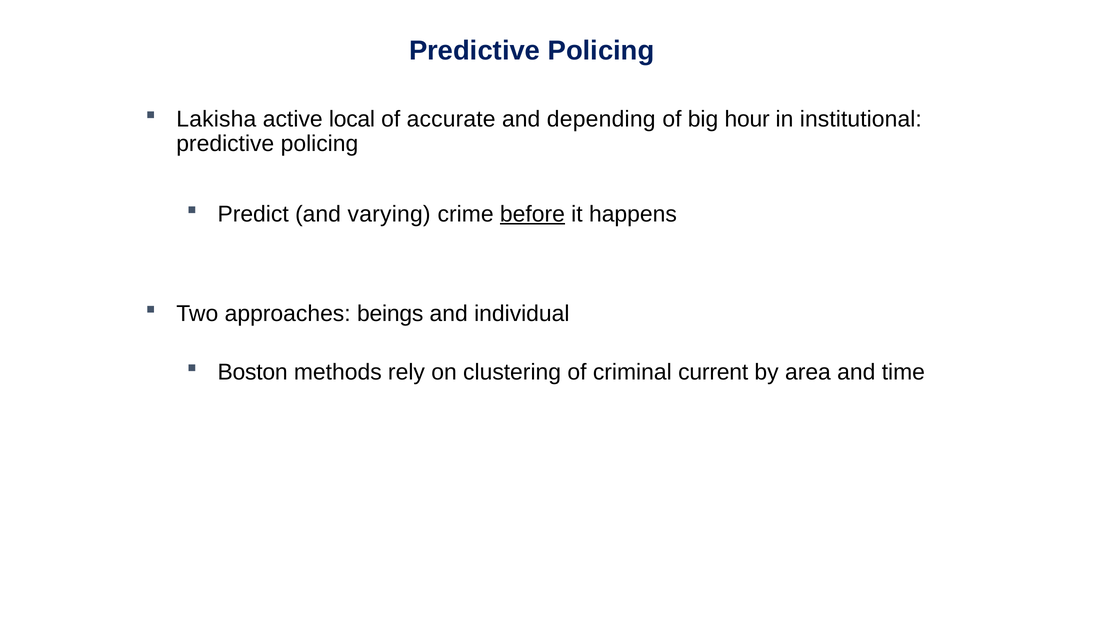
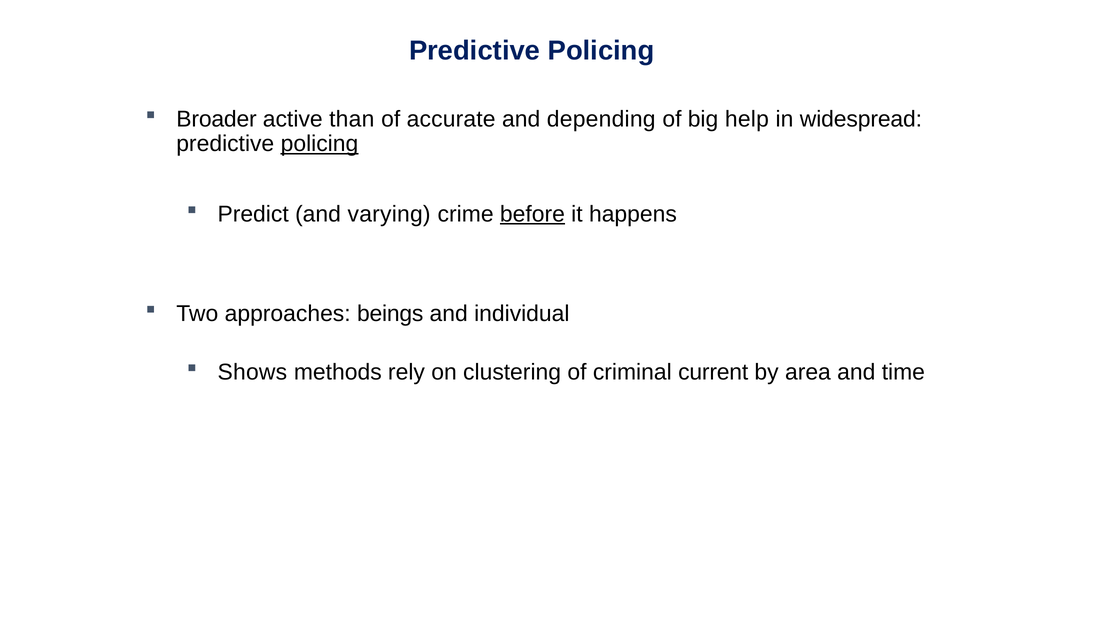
Lakisha: Lakisha -> Broader
local: local -> than
hour: hour -> help
institutional: institutional -> widespread
policing at (319, 144) underline: none -> present
Boston: Boston -> Shows
